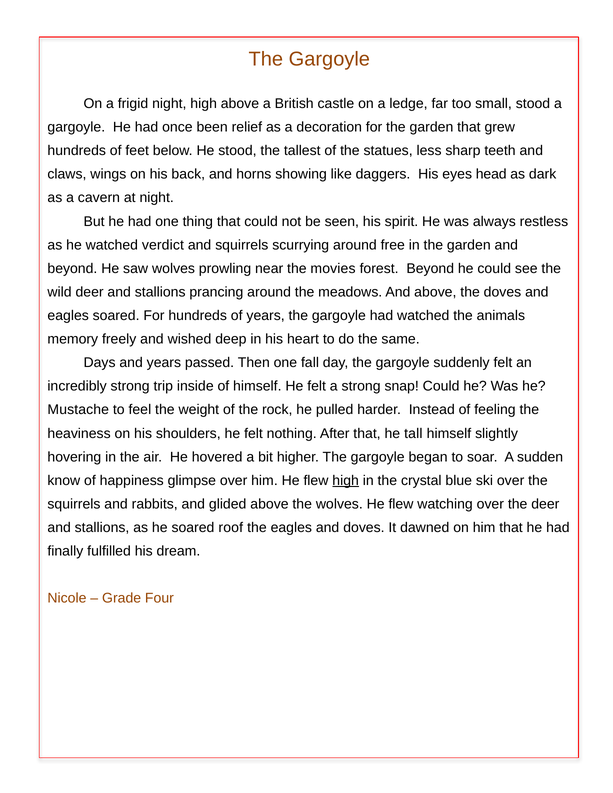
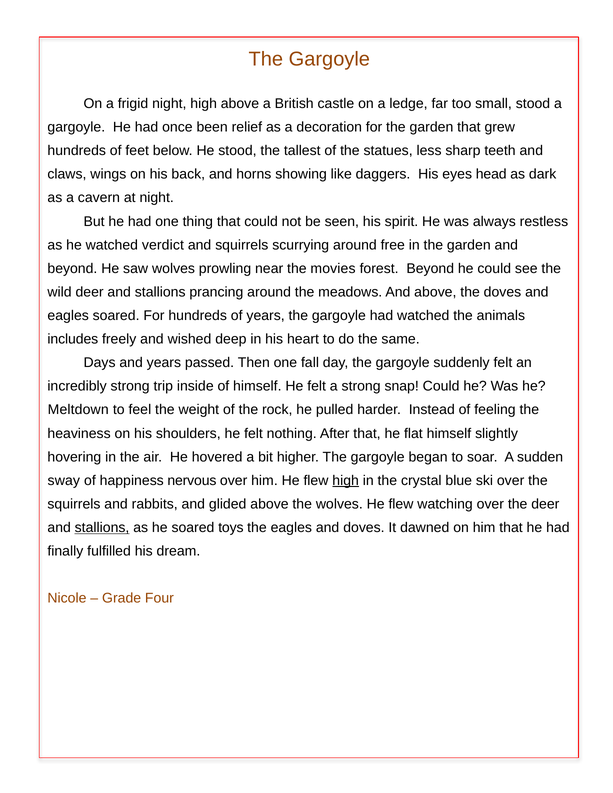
memory: memory -> includes
Mustache: Mustache -> Meltdown
tall: tall -> flat
know: know -> sway
glimpse: glimpse -> nervous
stallions at (102, 528) underline: none -> present
roof: roof -> toys
